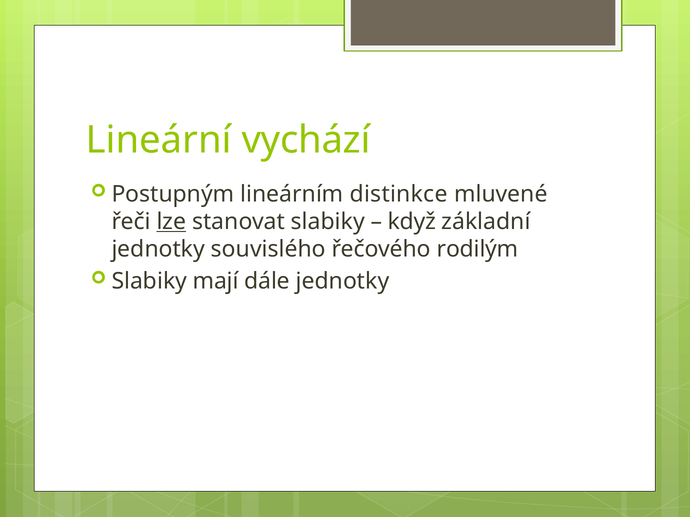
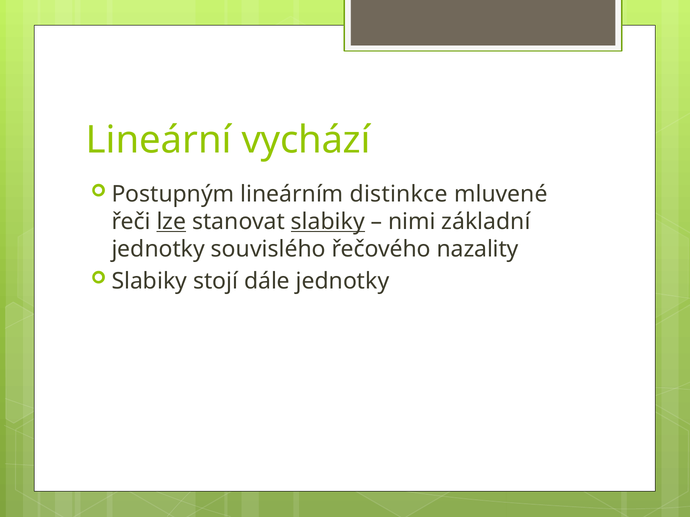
slabiky at (328, 222) underline: none -> present
když: když -> nimi
rodilým: rodilým -> nazality
mají: mají -> stojí
